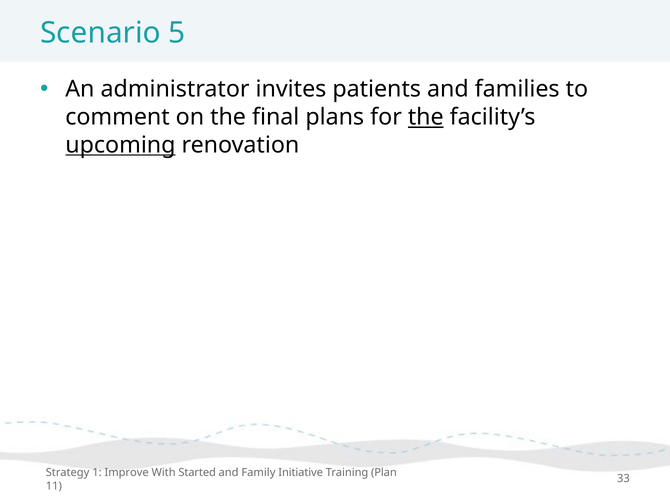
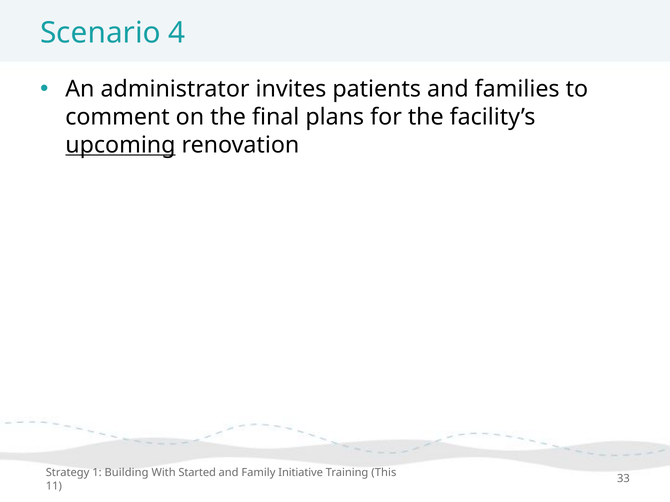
5: 5 -> 4
the at (426, 117) underline: present -> none
Improve: Improve -> Building
Plan: Plan -> This
